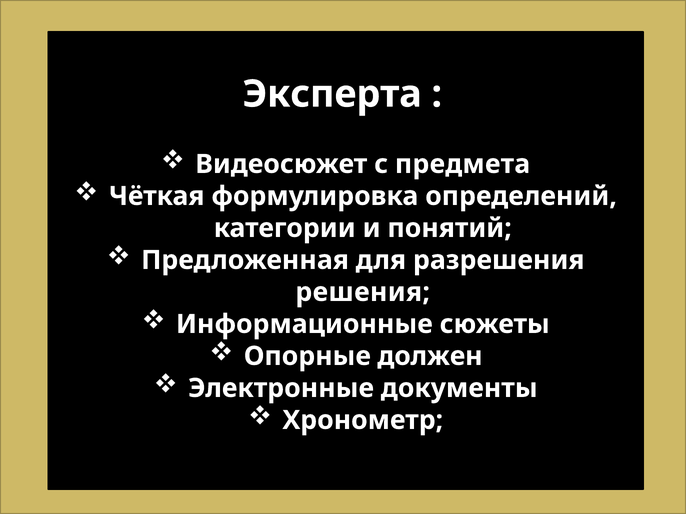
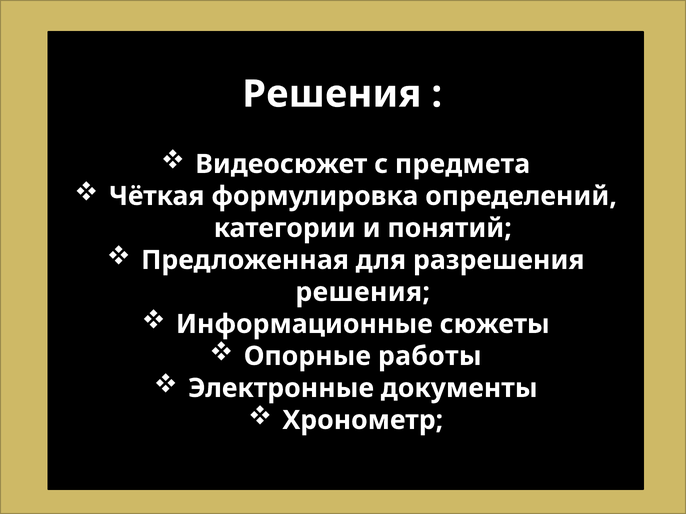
Эксперта at (332, 94): Эксперта -> Решения
должен: должен -> работы
